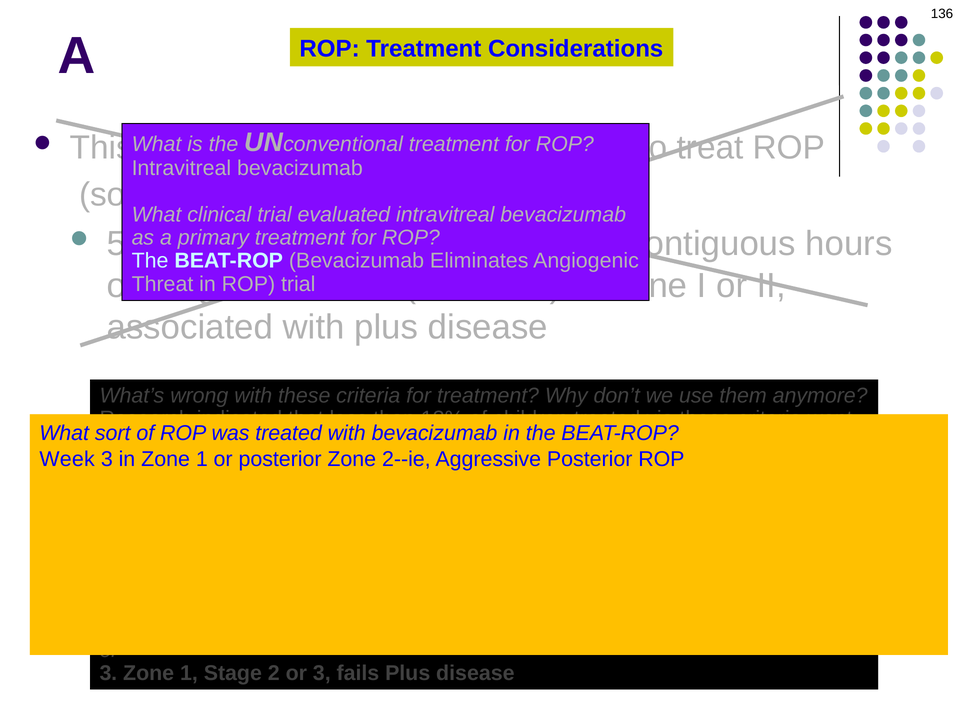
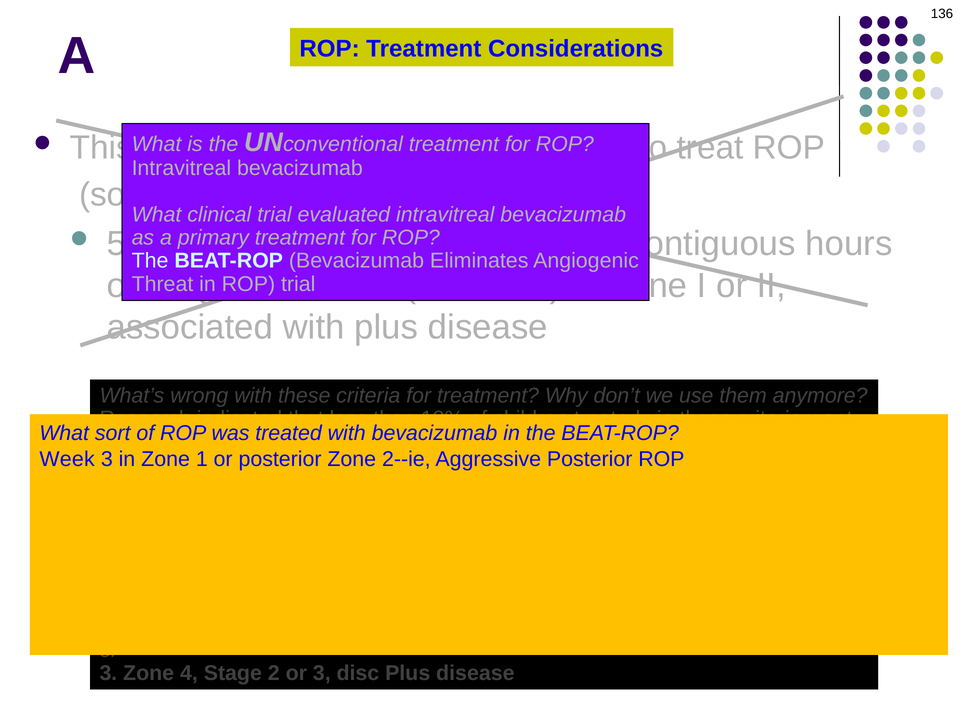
3 Zone 1: 1 -> 4
fails: fails -> disc
